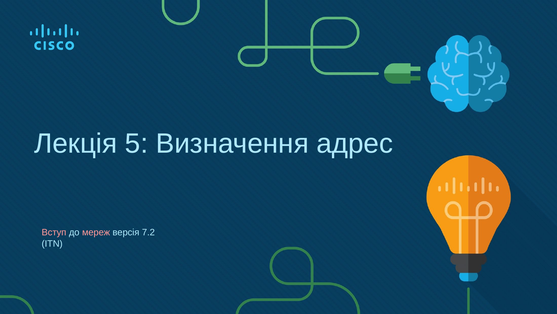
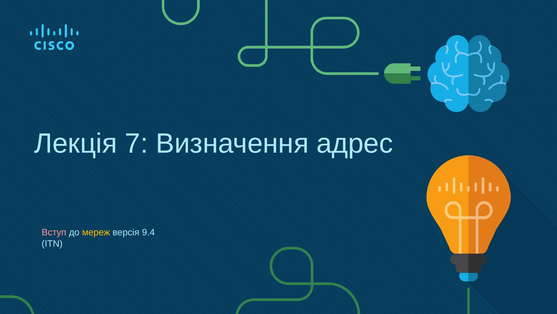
5: 5 -> 7
мереж colour: pink -> yellow
7.2: 7.2 -> 9.4
